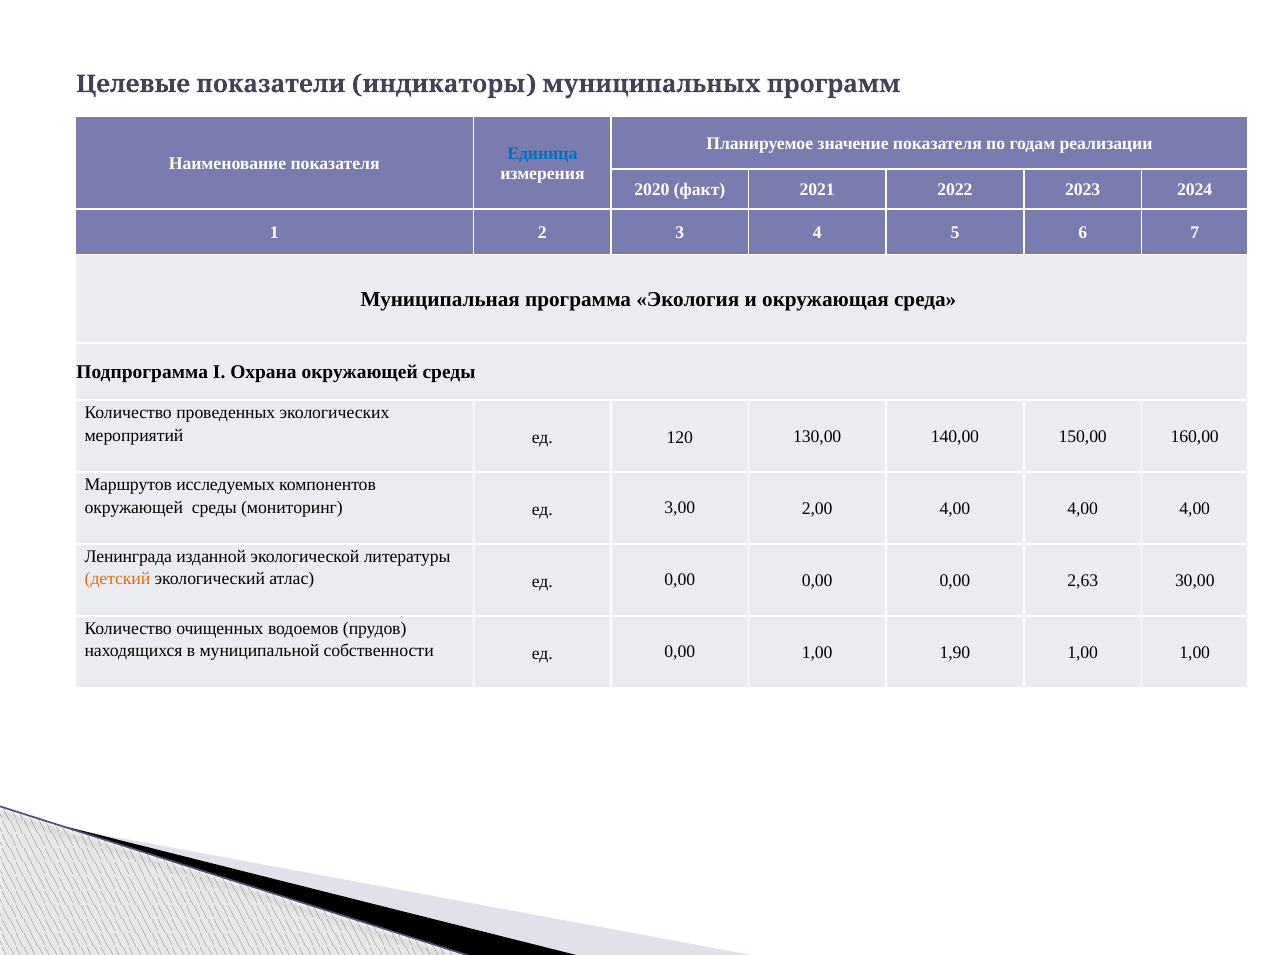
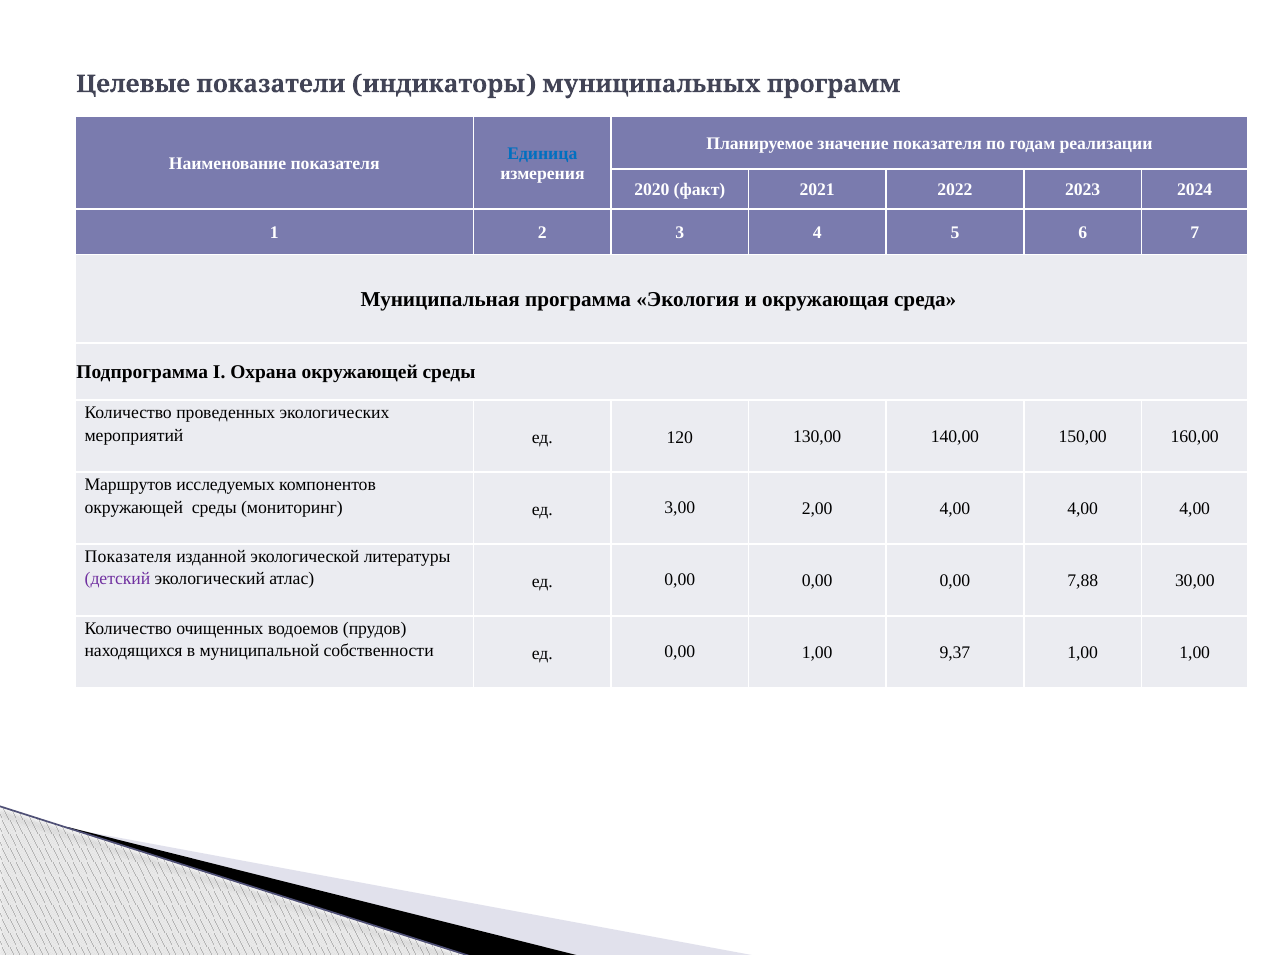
Ленинграда at (128, 557): Ленинграда -> Показателя
детский colour: orange -> purple
2,63: 2,63 -> 7,88
1,90: 1,90 -> 9,37
